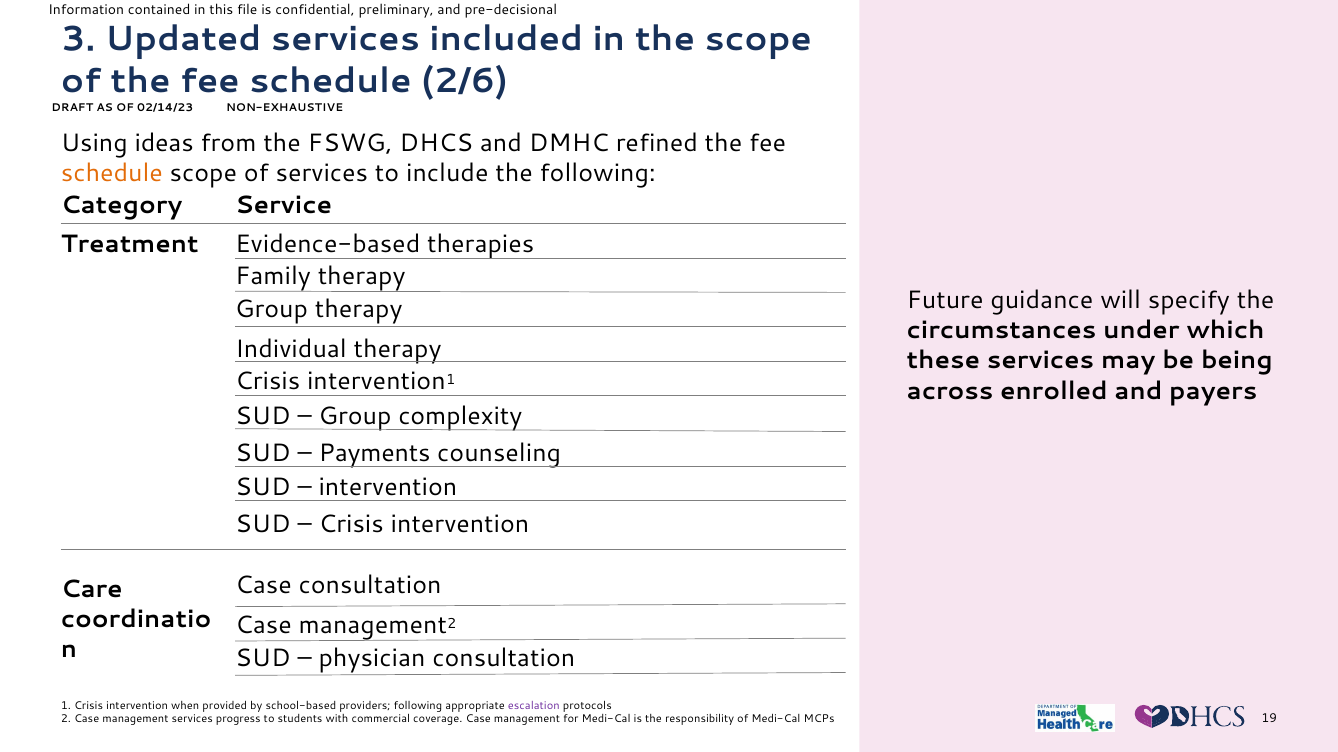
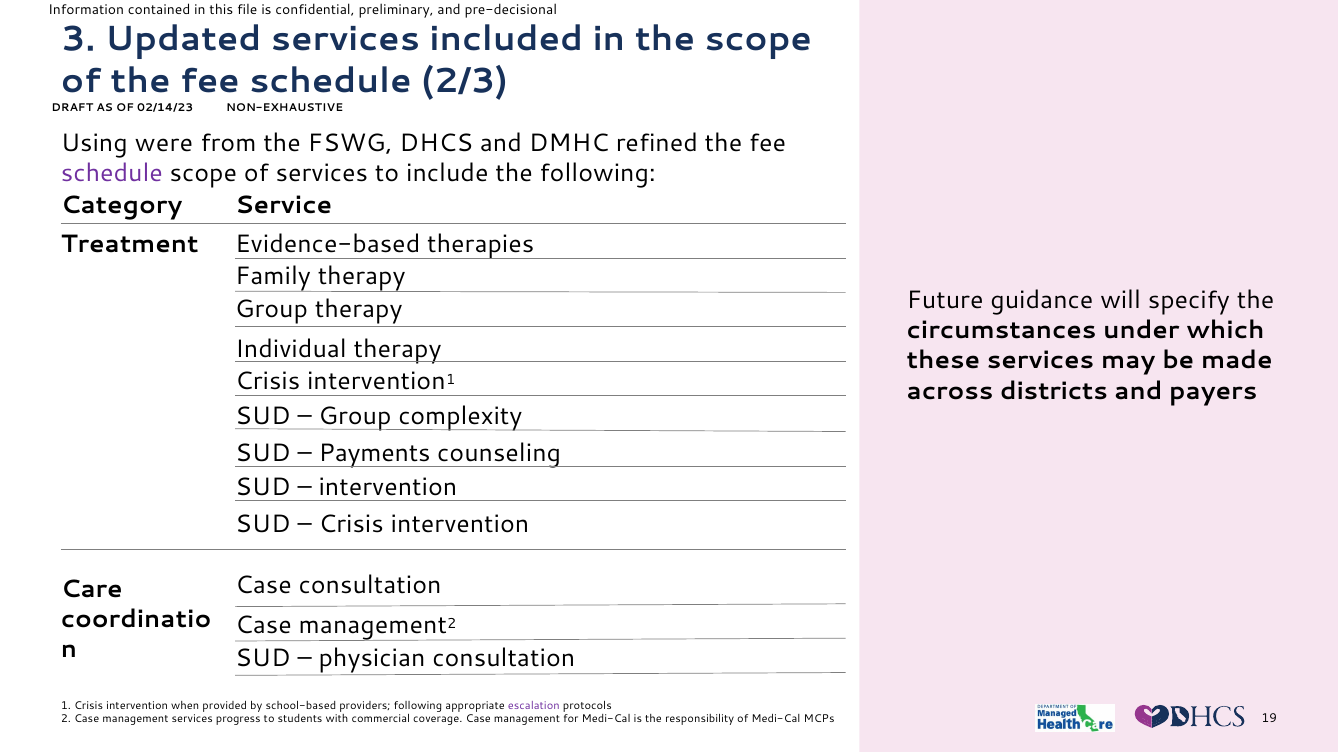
2/6: 2/6 -> 2/3
ideas: ideas -> were
schedule at (112, 173) colour: orange -> purple
being: being -> made
enrolled: enrolled -> districts
